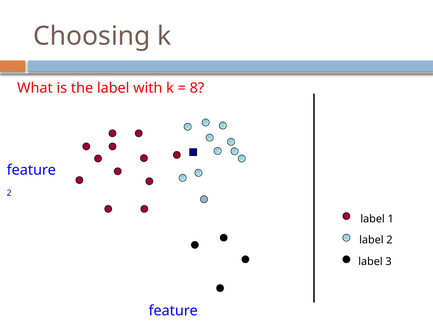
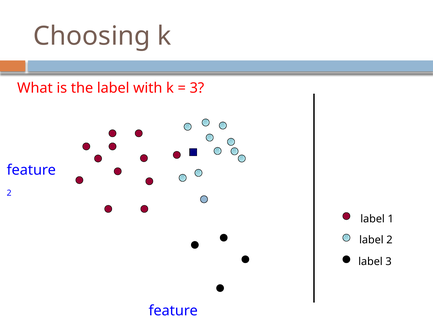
8 at (197, 88): 8 -> 3
